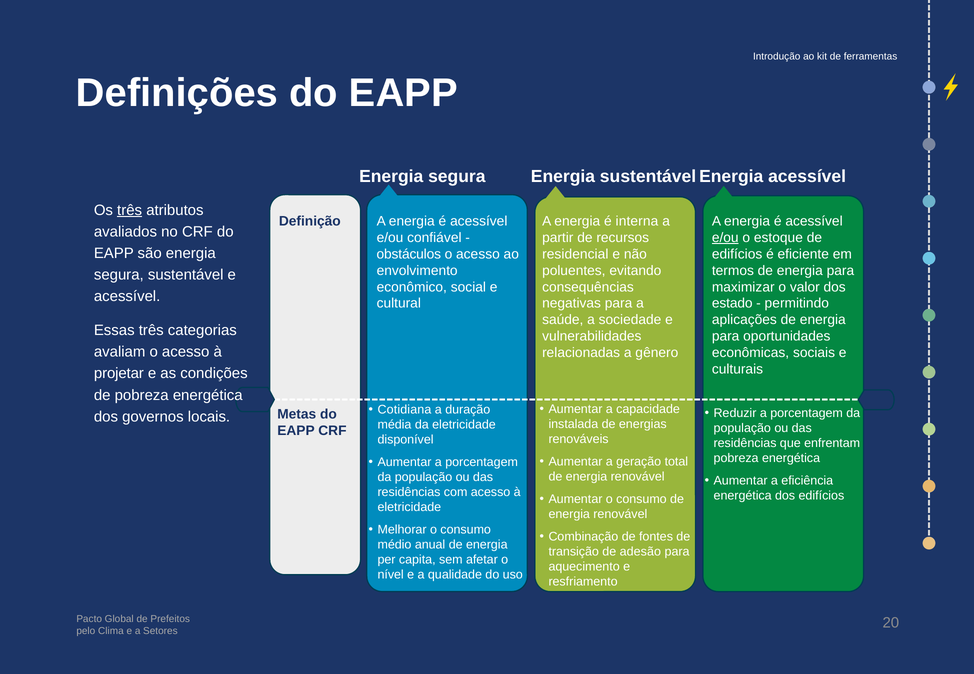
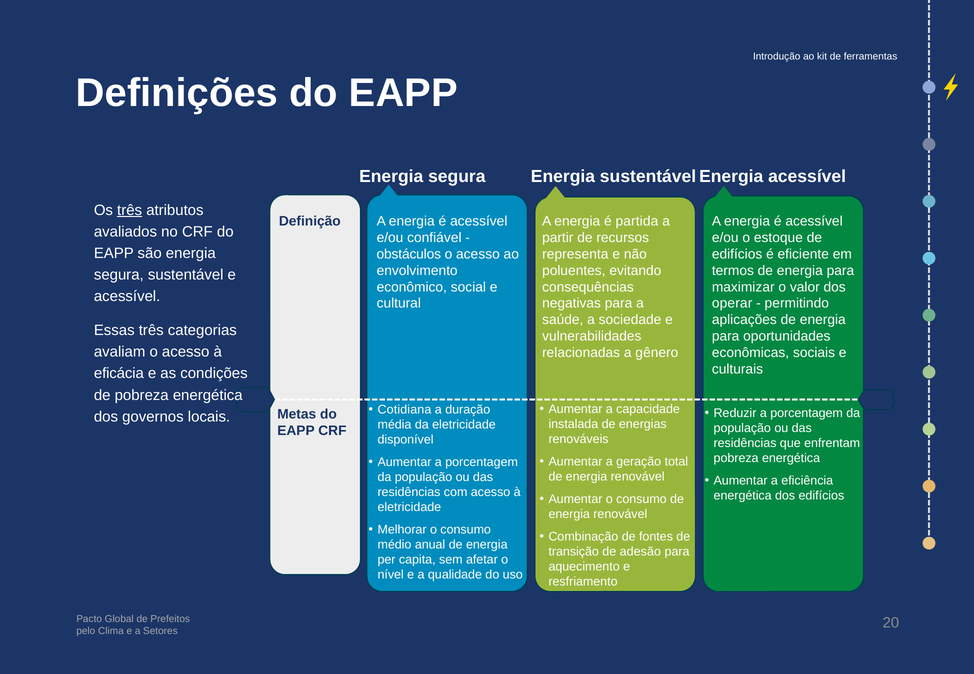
interna: interna -> partida
e/ou at (725, 238) underline: present -> none
residencial: residencial -> representa
estado: estado -> operar
projetar: projetar -> eficácia
